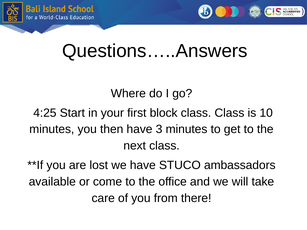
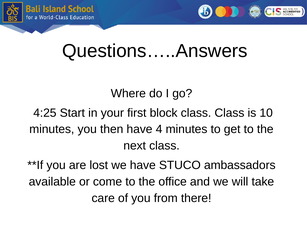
3: 3 -> 4
